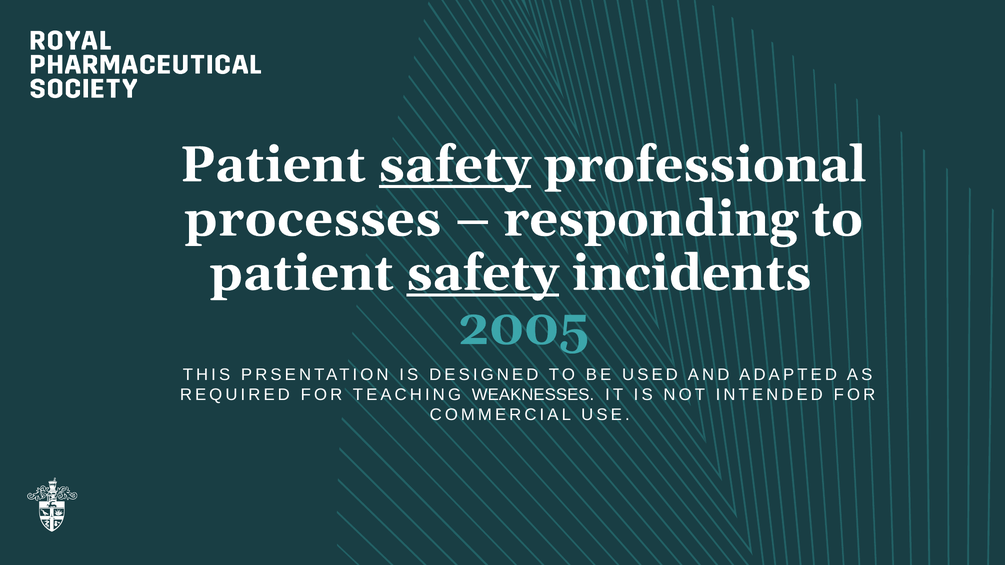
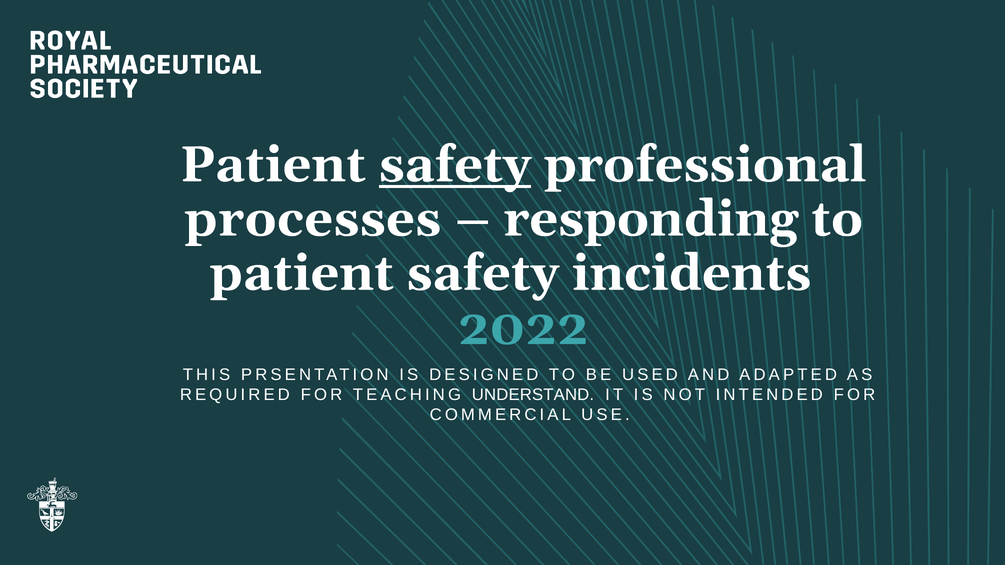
safety at (483, 273) underline: present -> none
2005: 2005 -> 2022
WEAKNESSES: WEAKNESSES -> UNDERSTAND
